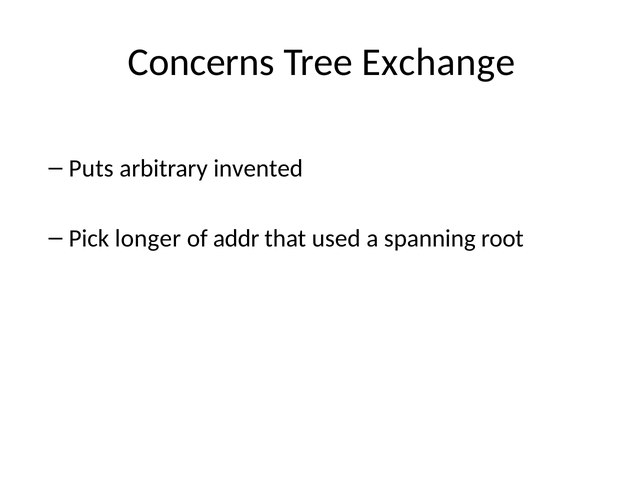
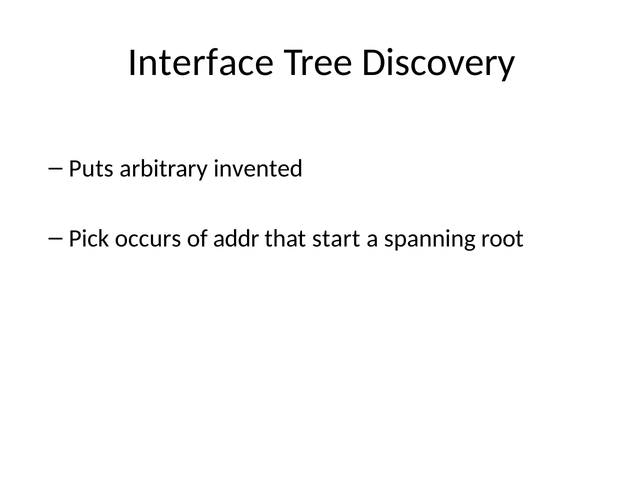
Concerns: Concerns -> Interface
Exchange: Exchange -> Discovery
longer: longer -> occurs
used: used -> start
